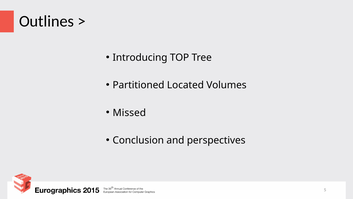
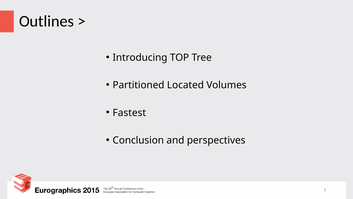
Missed: Missed -> Fastest
